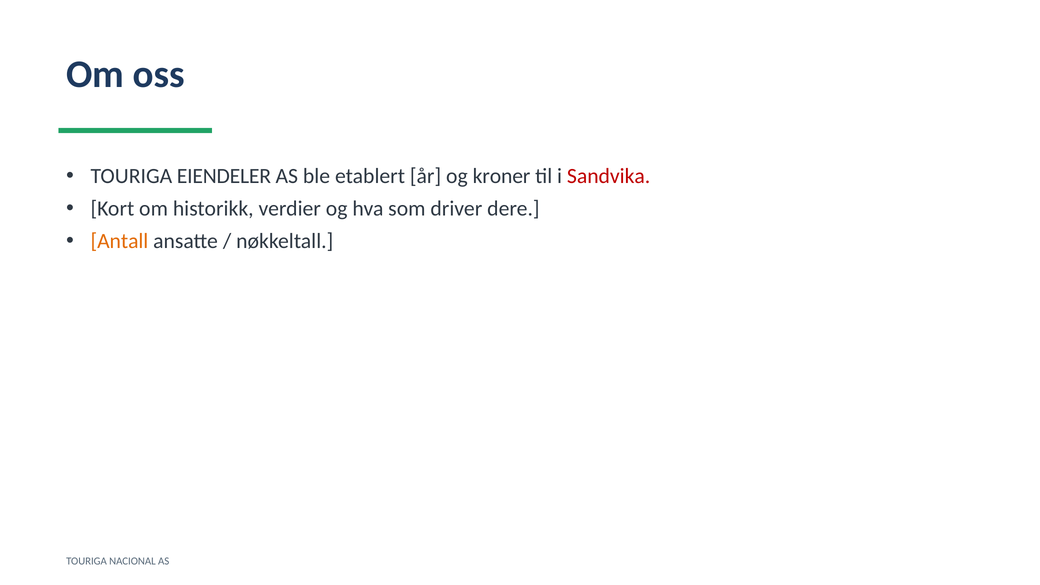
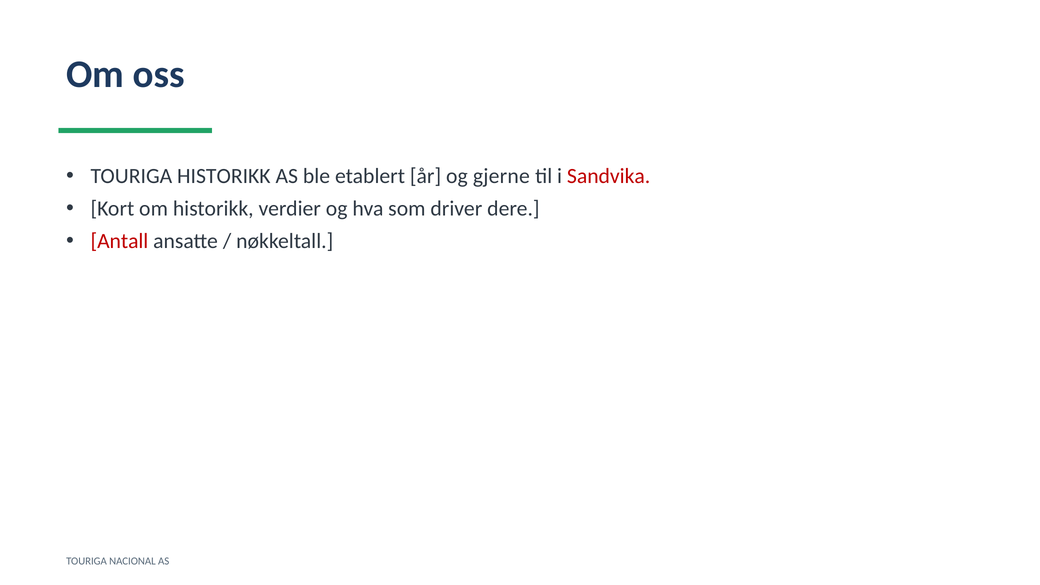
TOURIGA EIENDELER: EIENDELER -> HISTORIKK
kroner: kroner -> gjerne
Antall colour: orange -> red
